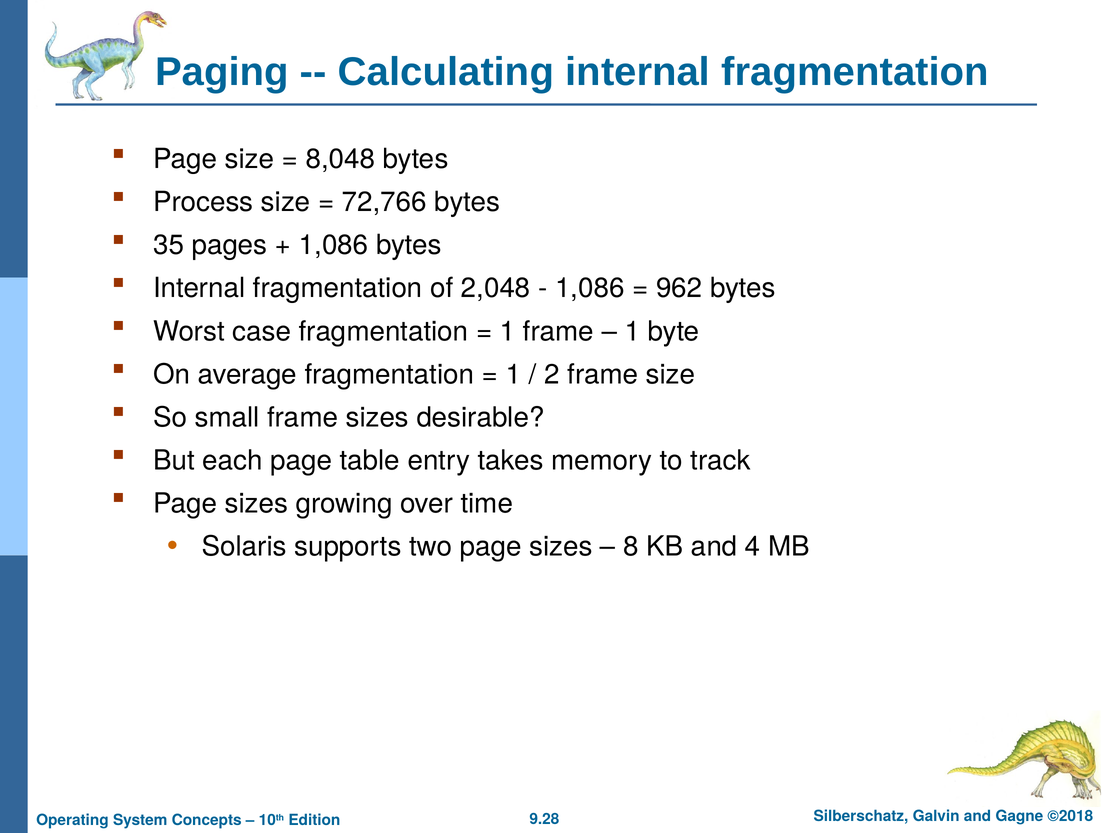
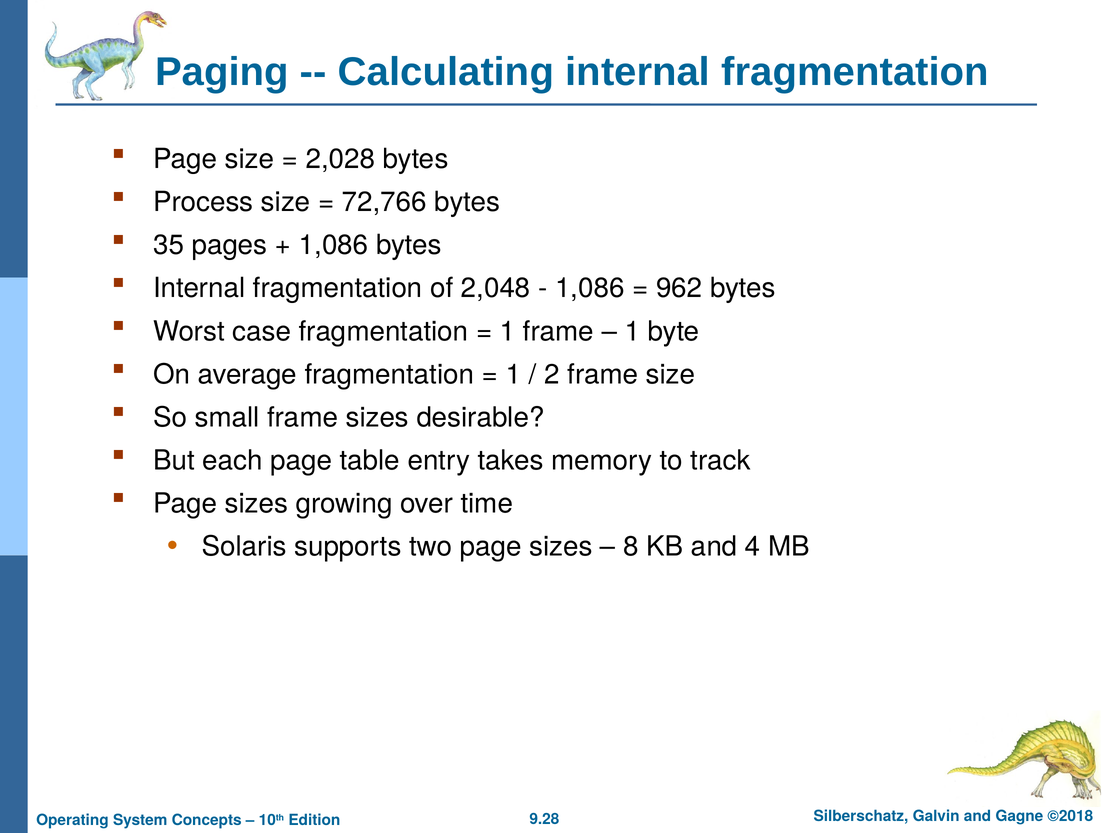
8,048: 8,048 -> 2,028
